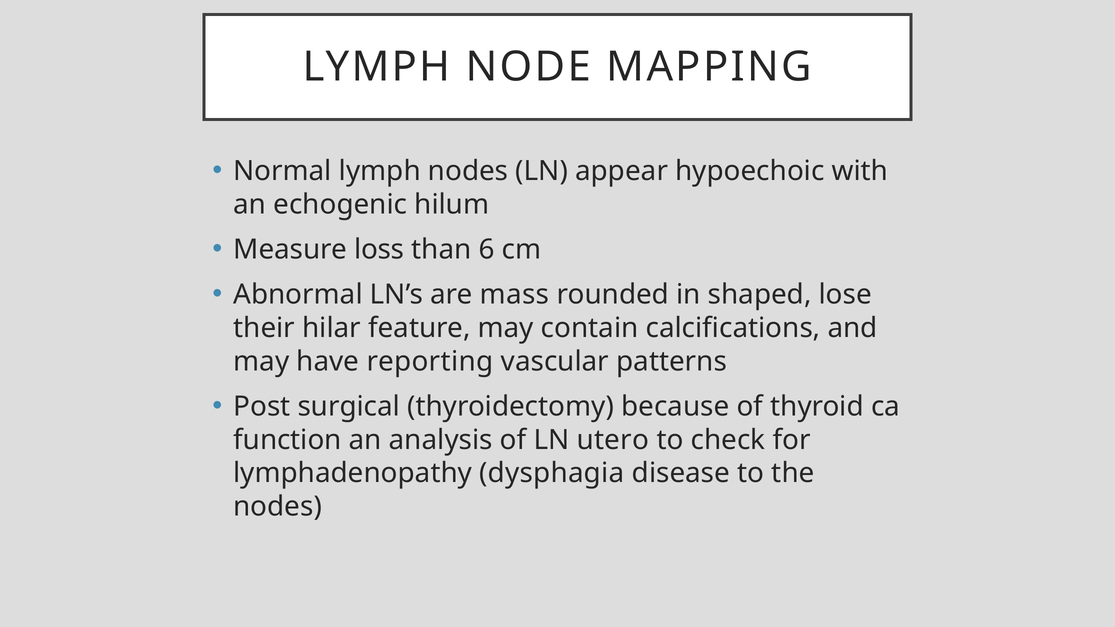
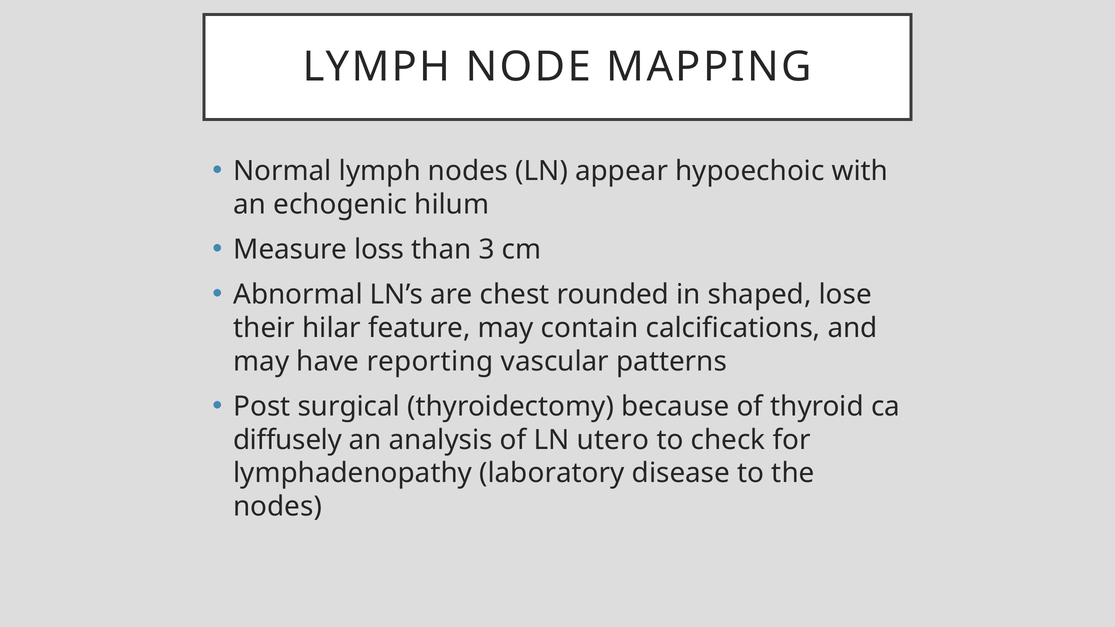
6: 6 -> 3
mass: mass -> chest
function: function -> diffusely
dysphagia: dysphagia -> laboratory
